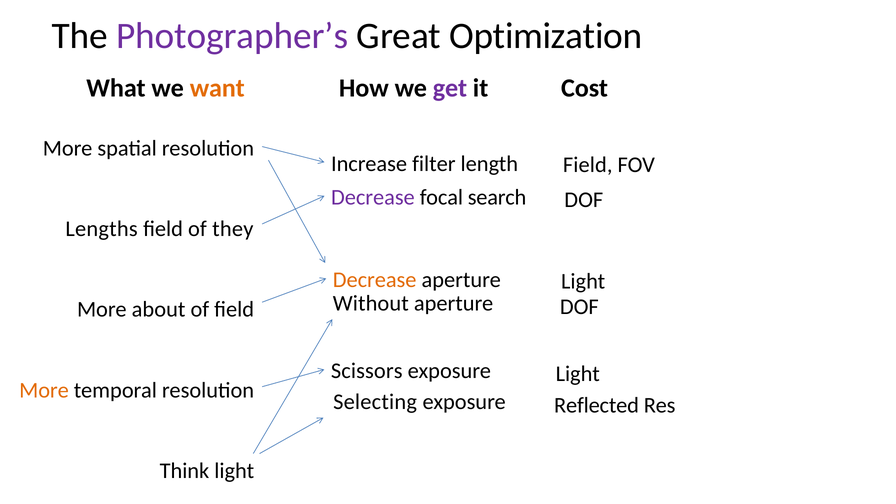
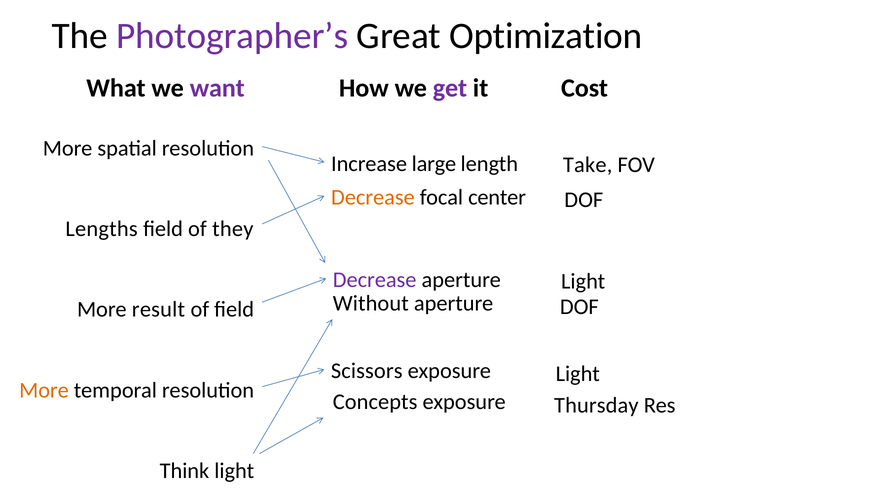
want colour: orange -> purple
filter: filter -> large
Field at (588, 165): Field -> Take
Decrease at (373, 197) colour: purple -> orange
search: search -> center
Decrease at (375, 280) colour: orange -> purple
about: about -> result
Selecting: Selecting -> Concepts
Reflected: Reflected -> Thursday
